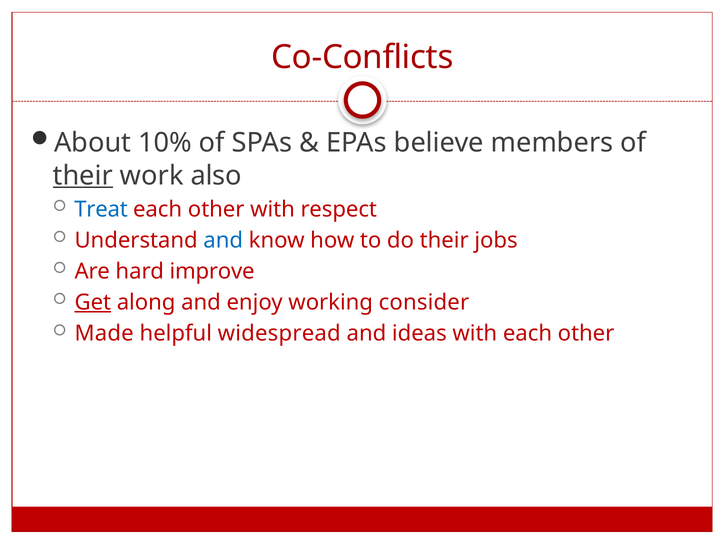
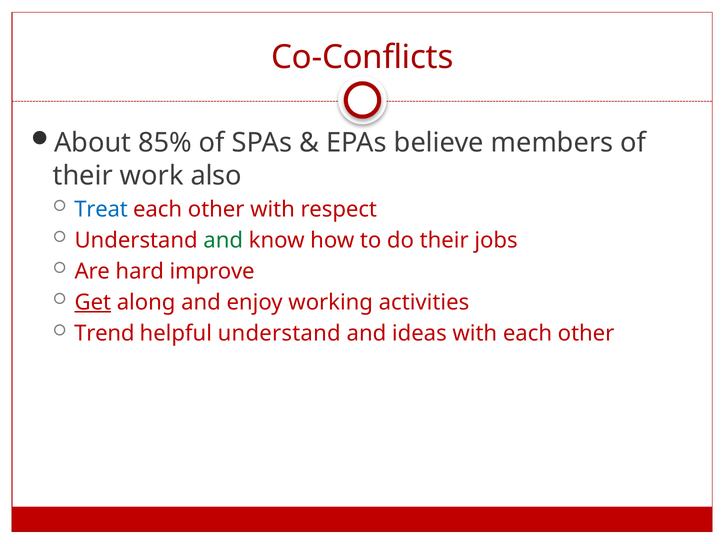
10%: 10% -> 85%
their at (83, 176) underline: present -> none
and at (223, 240) colour: blue -> green
consider: consider -> activities
Made: Made -> Trend
helpful widespread: widespread -> understand
